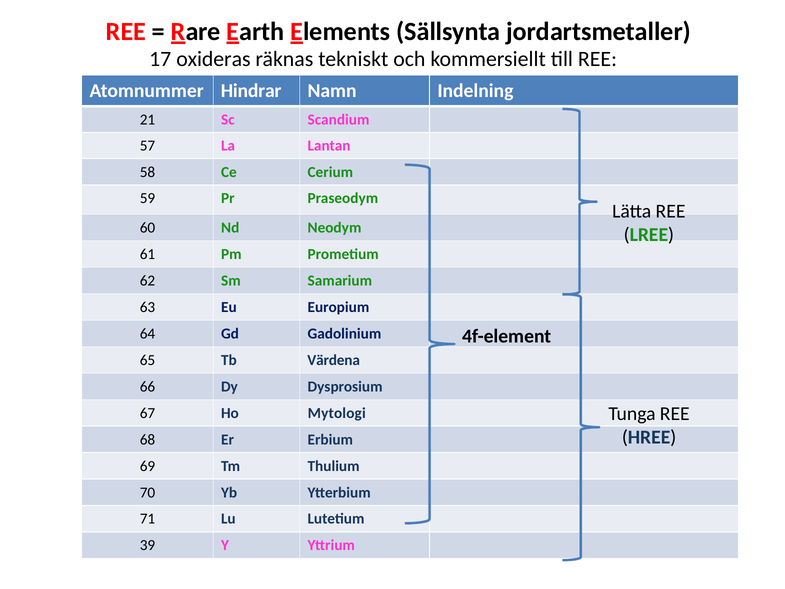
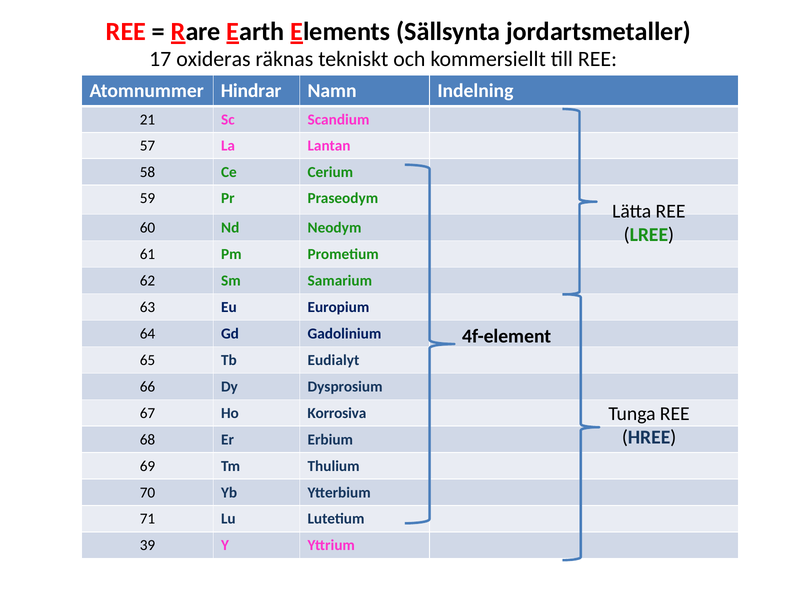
Värdena: Värdena -> Eudialyt
Mytologi: Mytologi -> Korrosiva
